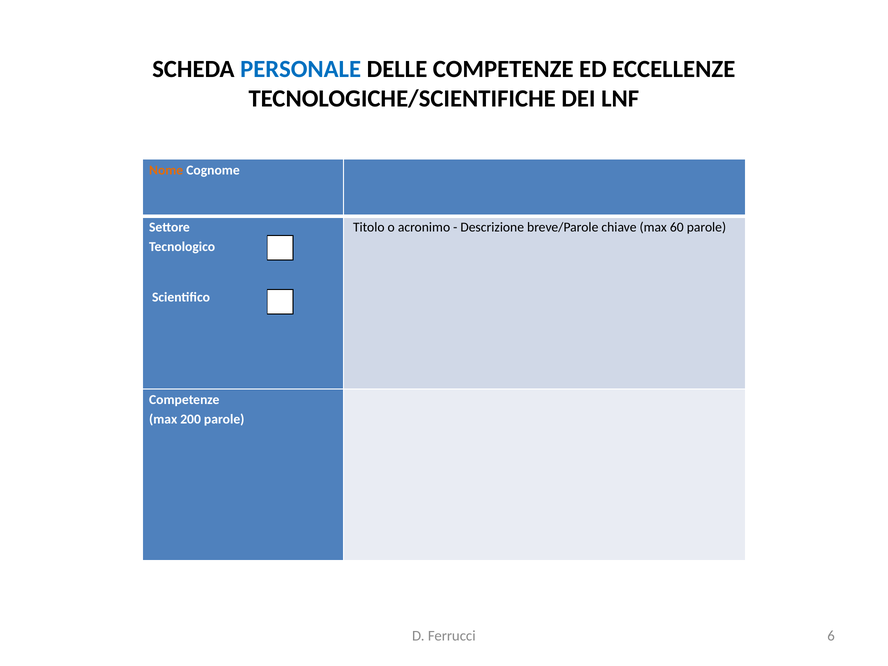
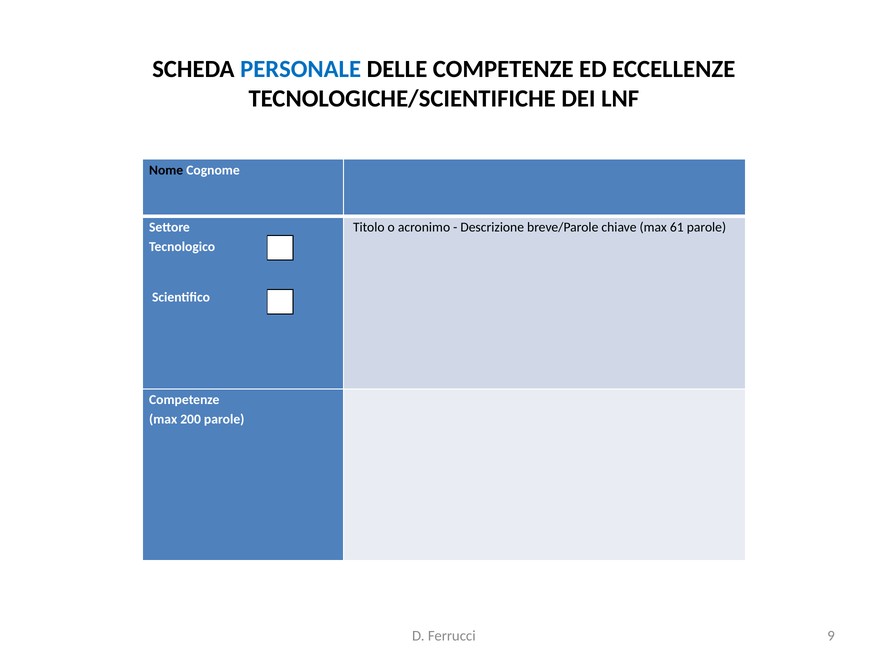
Nome colour: orange -> black
60: 60 -> 61
6: 6 -> 9
